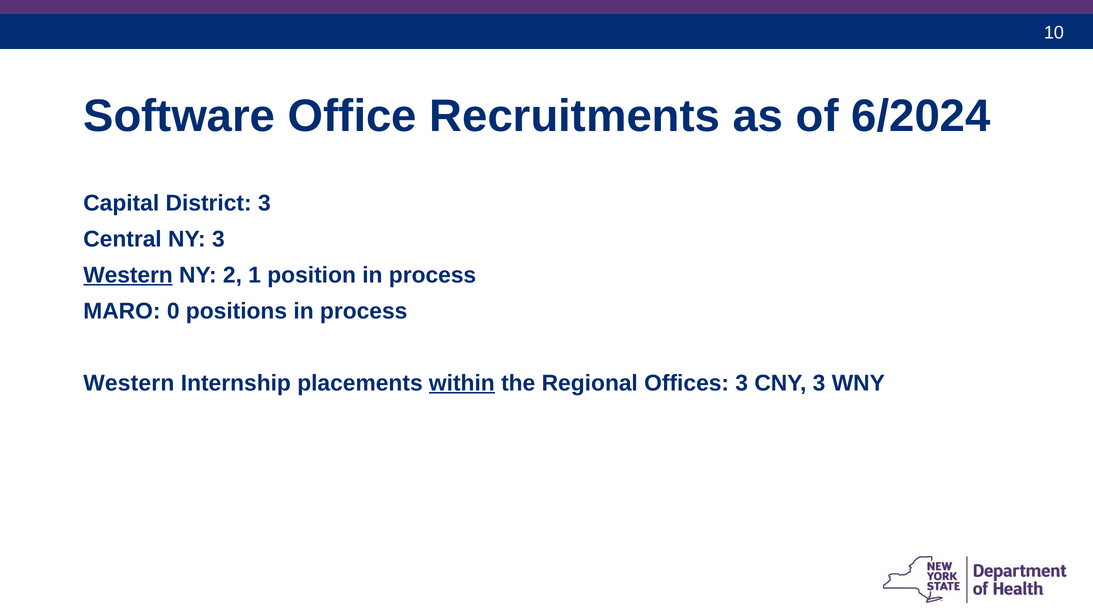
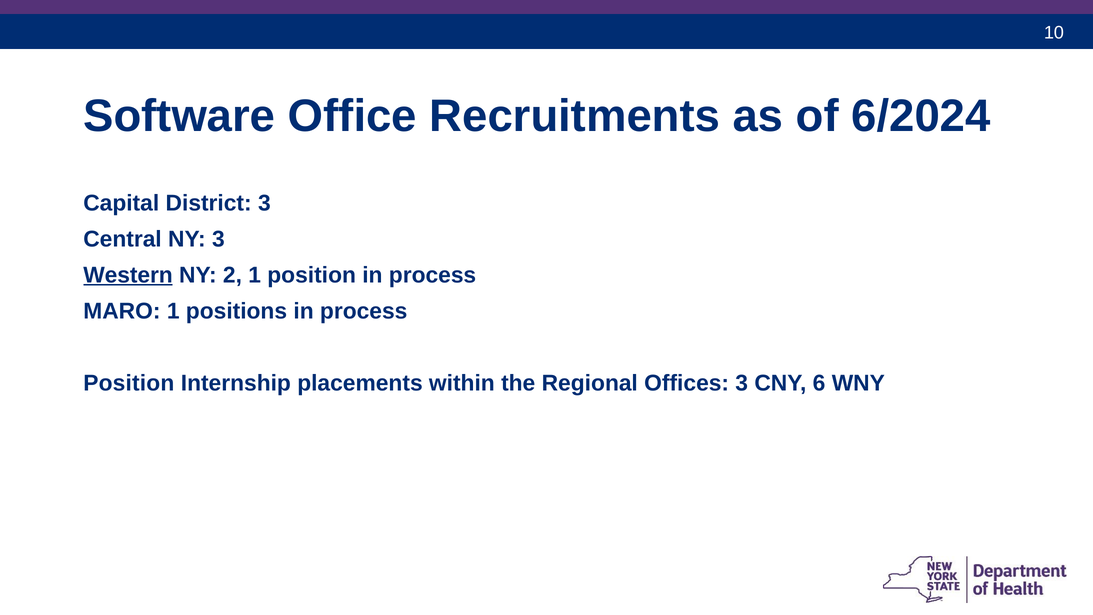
MARO 0: 0 -> 1
Western at (129, 383): Western -> Position
within underline: present -> none
CNY 3: 3 -> 6
